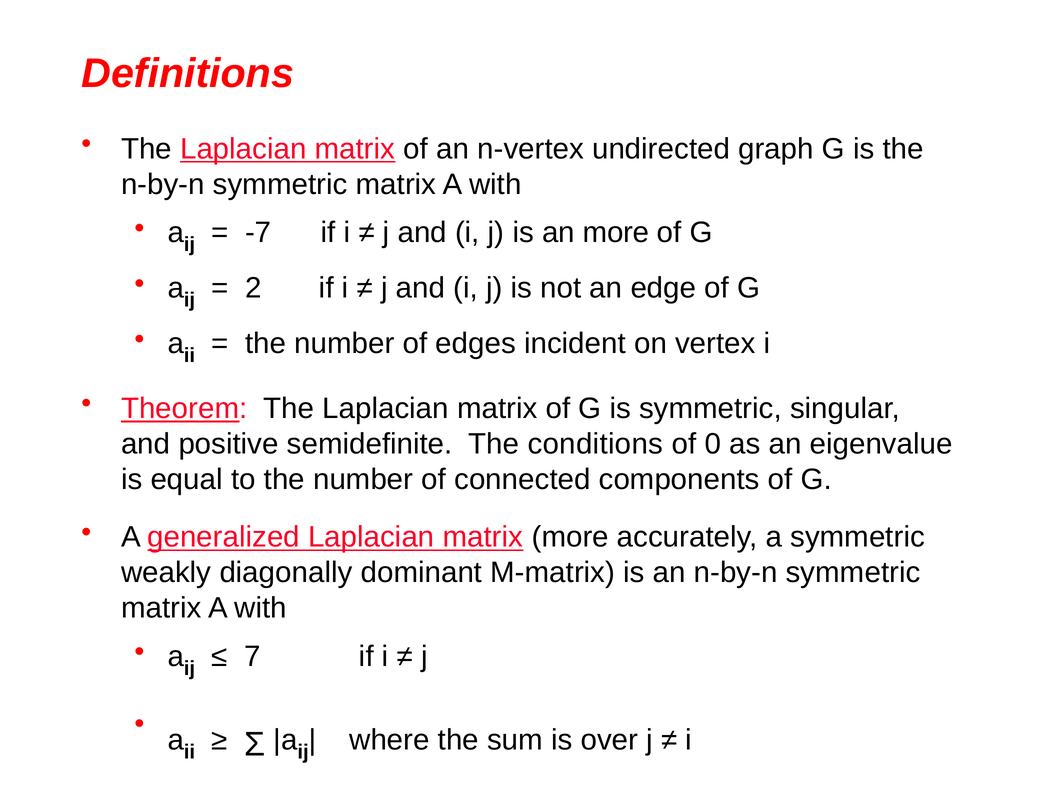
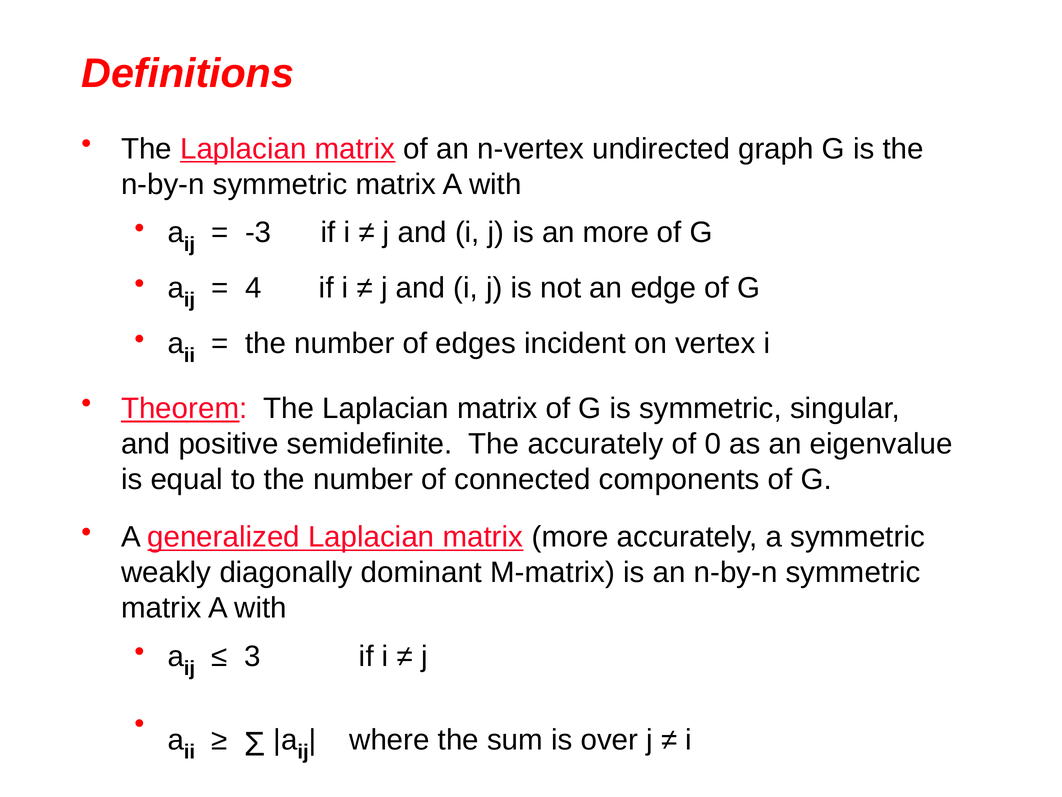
-7: -7 -> -3
2: 2 -> 4
The conditions: conditions -> accurately
7: 7 -> 3
